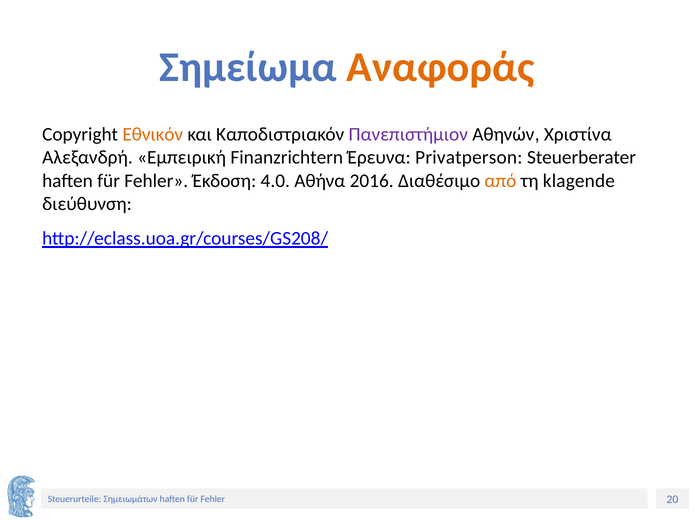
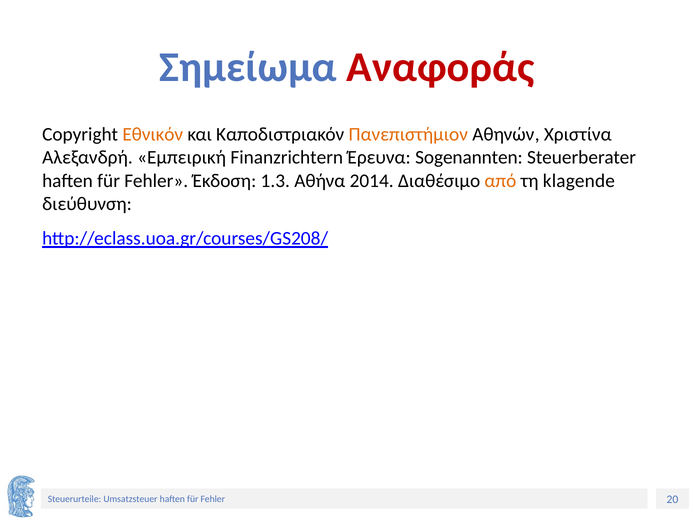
Αναφοράς colour: orange -> red
Πανεπιστήμιον colour: purple -> orange
Privatperson: Privatperson -> Sogenannten
4.0: 4.0 -> 1.3
2016: 2016 -> 2014
Σημειωμάτων: Σημειωμάτων -> Umsatzsteuer
